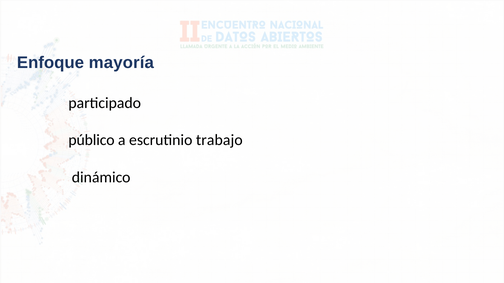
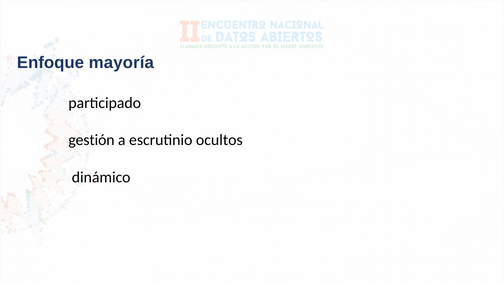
público: público -> gestión
trabajo: trabajo -> ocultos
